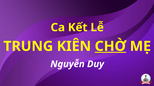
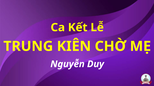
CHỜ underline: present -> none
